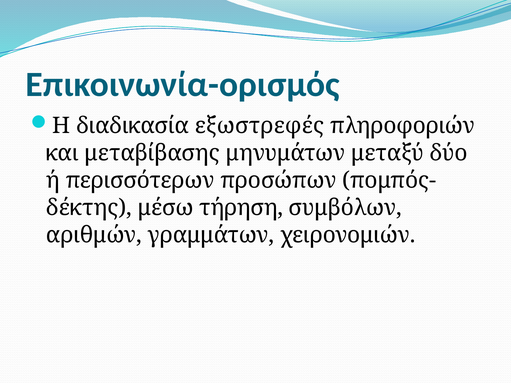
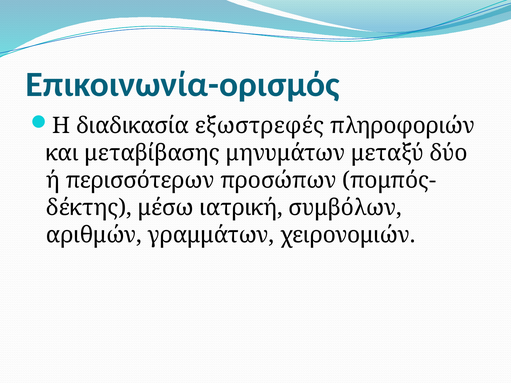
τήρηση: τήρηση -> ιατρική
